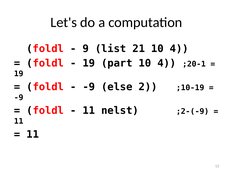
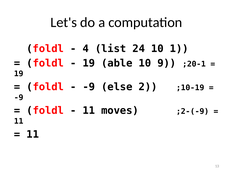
9: 9 -> 4
21: 21 -> 24
4 at (179, 49): 4 -> 1
part: part -> able
4 at (167, 63): 4 -> 9
nelst: nelst -> moves
